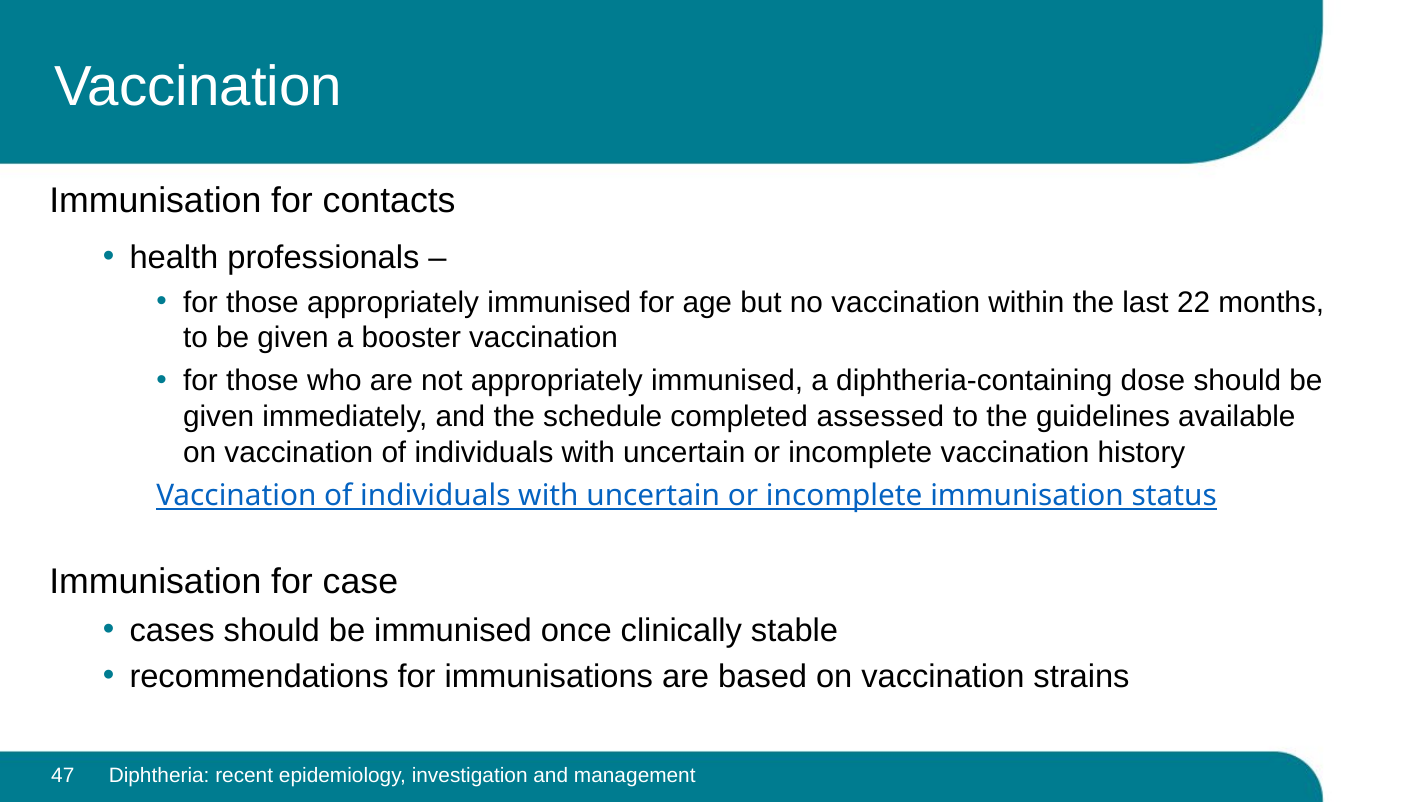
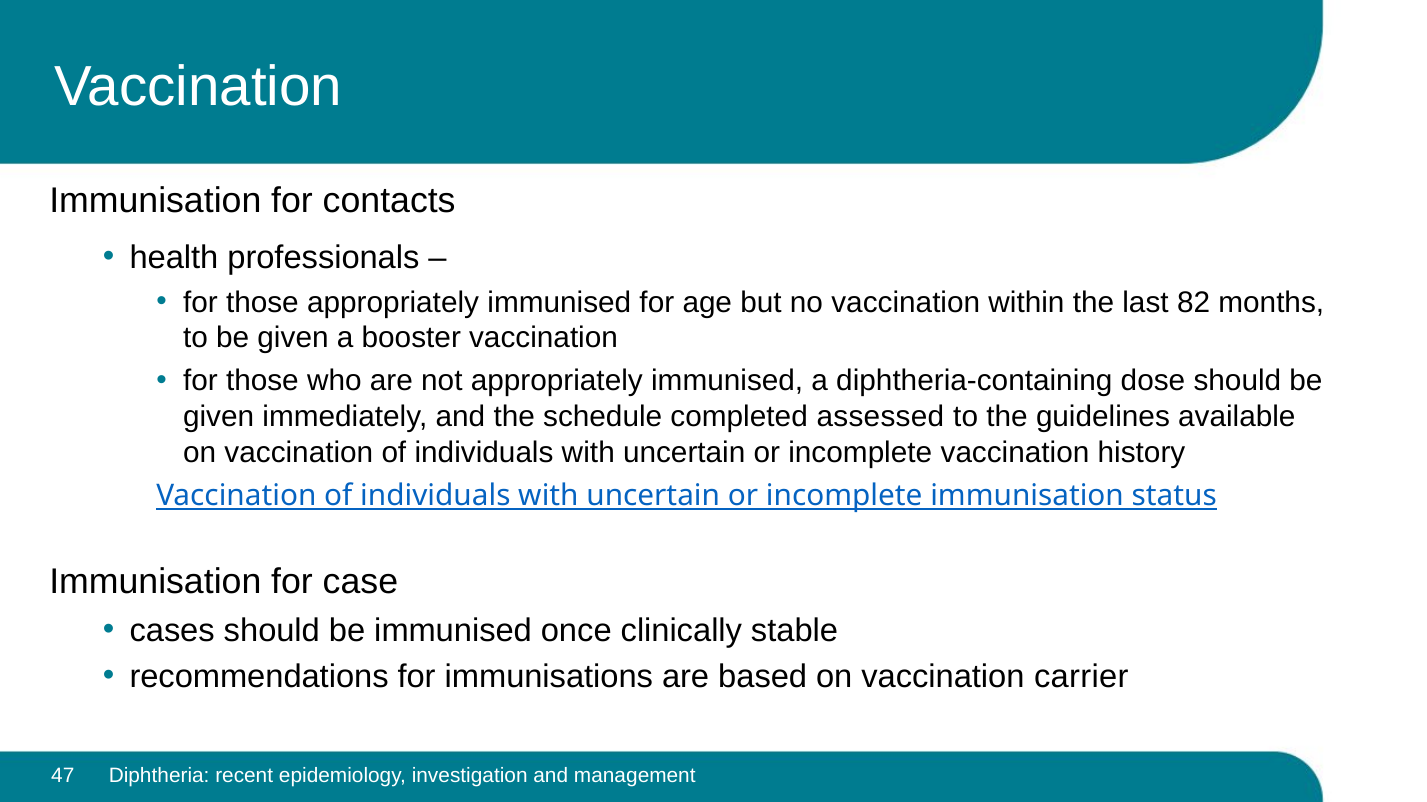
22: 22 -> 82
strains: strains -> carrier
